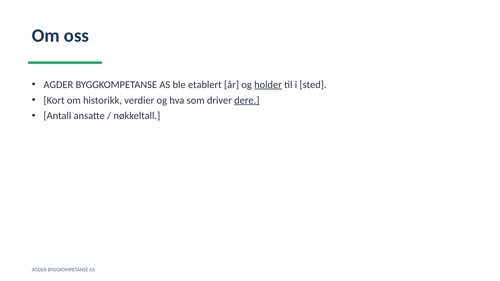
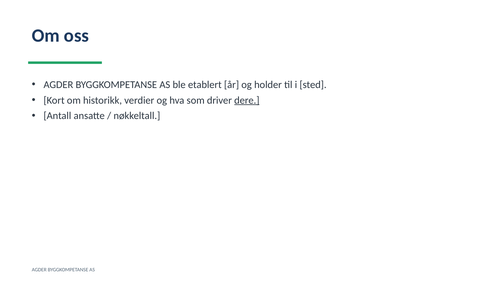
holder underline: present -> none
